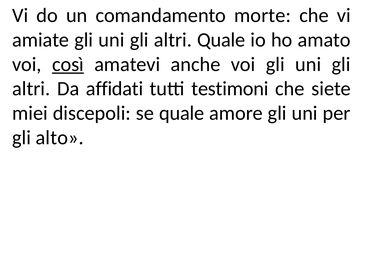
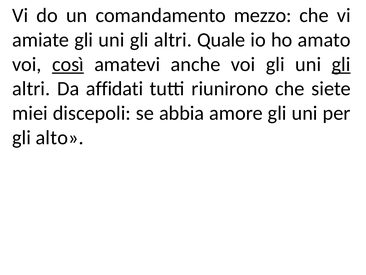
morte: morte -> mezzo
gli at (341, 64) underline: none -> present
testimoni: testimoni -> riunirono
se quale: quale -> abbia
